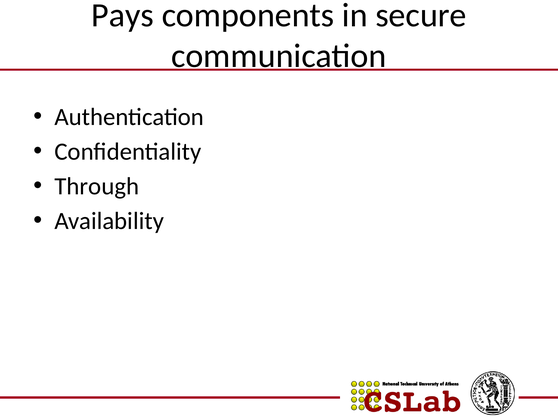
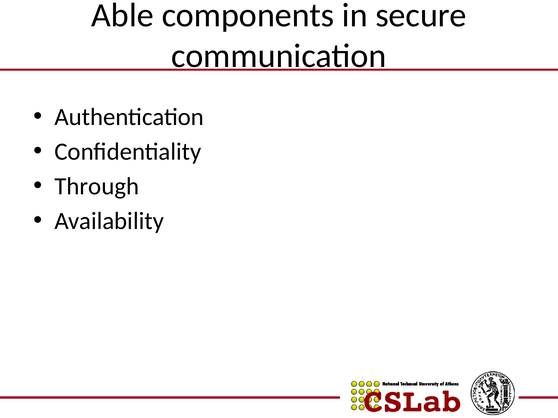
Pays: Pays -> Able
